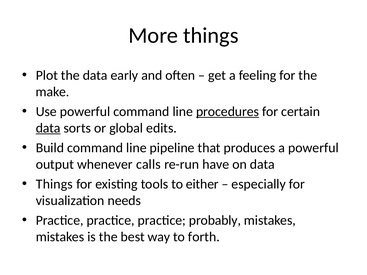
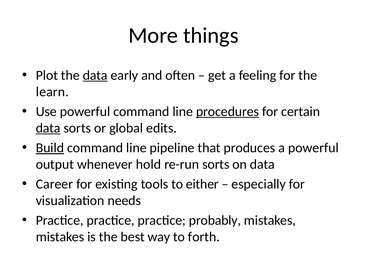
data at (95, 75) underline: none -> present
make: make -> learn
Build underline: none -> present
calls: calls -> hold
re-run have: have -> sorts
Things at (54, 184): Things -> Career
